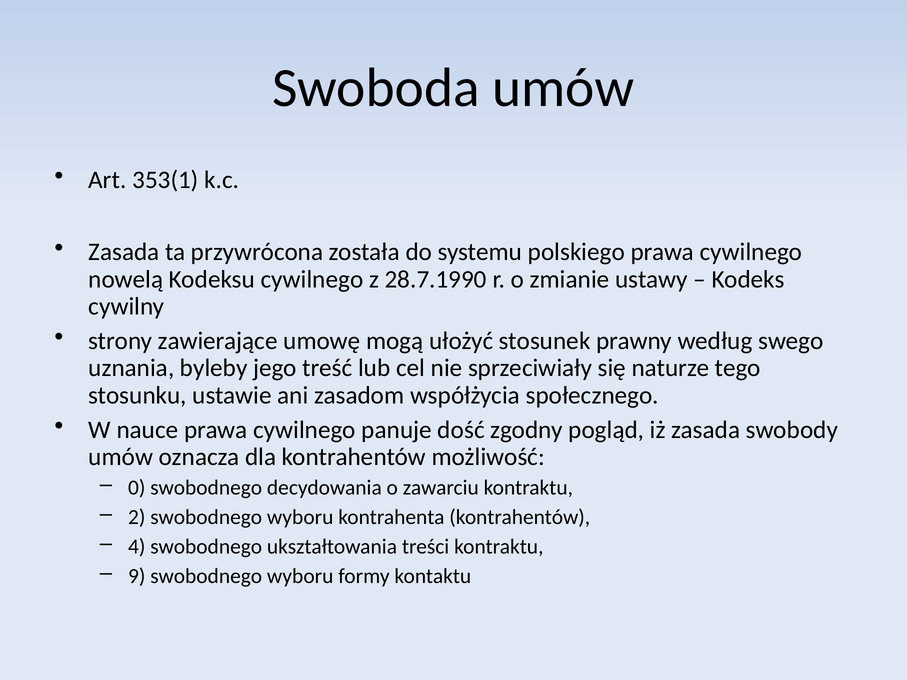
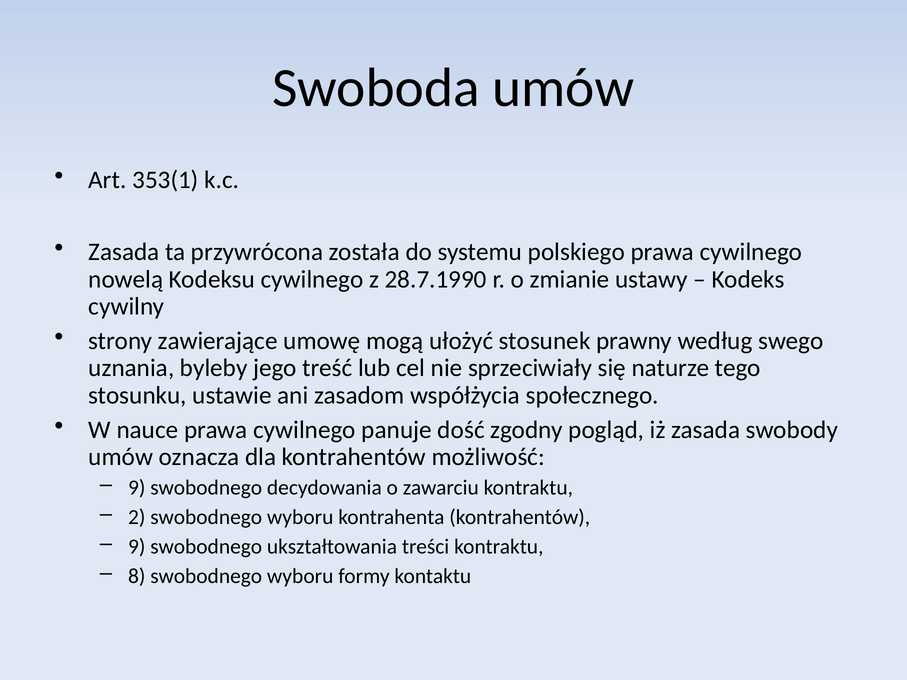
0 at (137, 488): 0 -> 9
4 at (137, 547): 4 -> 9
9: 9 -> 8
